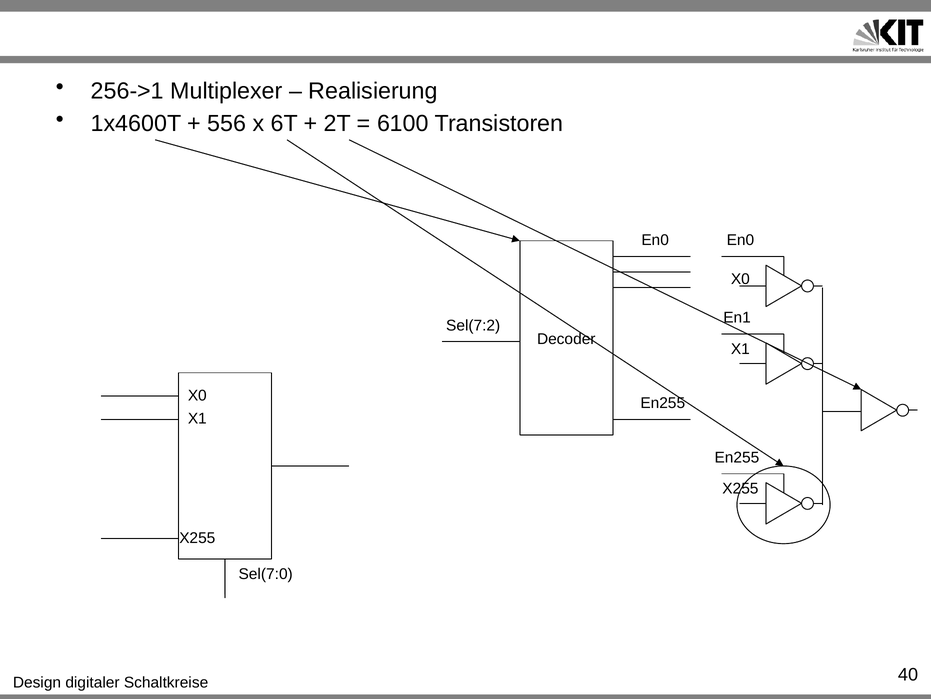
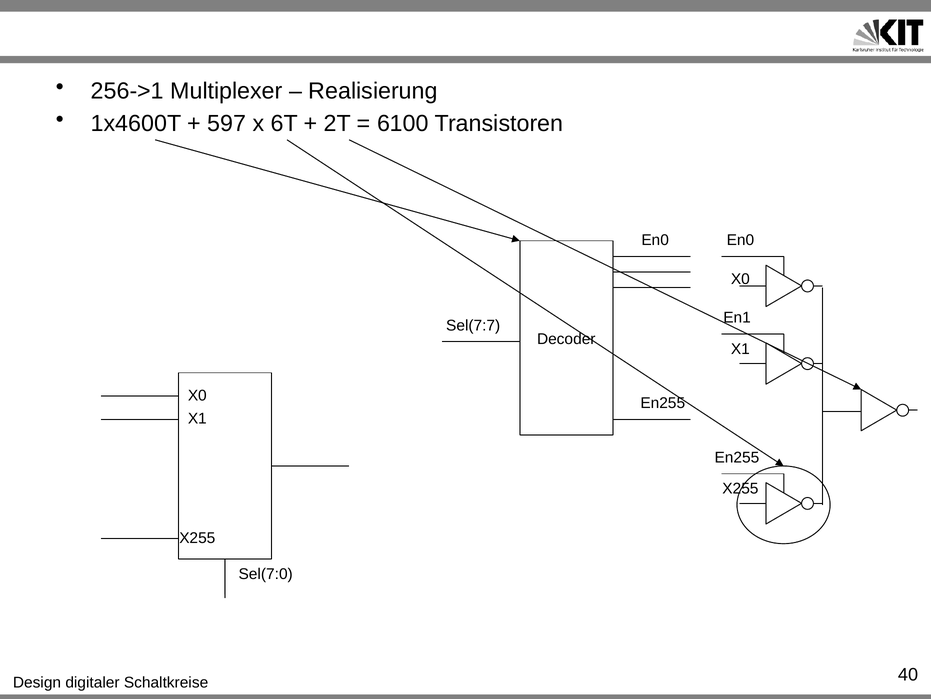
556: 556 -> 597
Sel(7:2: Sel(7:2 -> Sel(7:7
